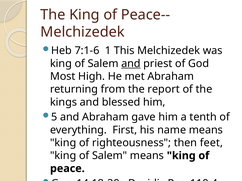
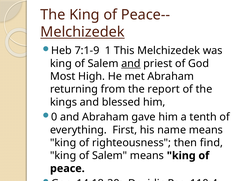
Melchizedek at (82, 32) underline: none -> present
7:1-6: 7:1-6 -> 7:1-9
5: 5 -> 0
feet: feet -> find
